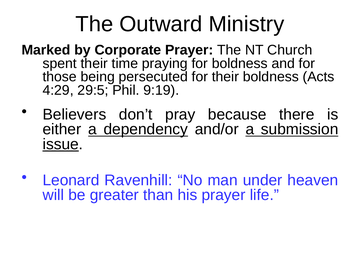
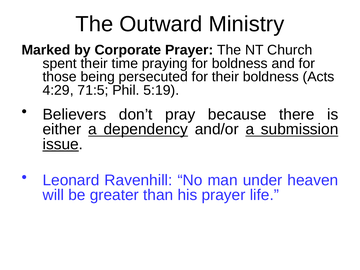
29:5: 29:5 -> 71:5
9:19: 9:19 -> 5:19
